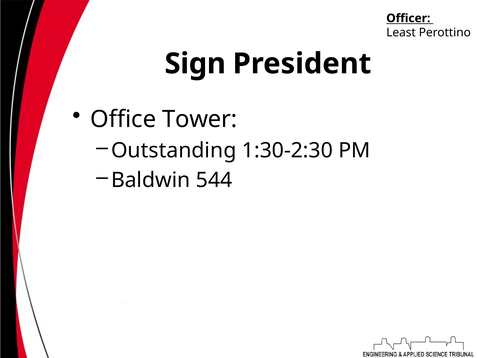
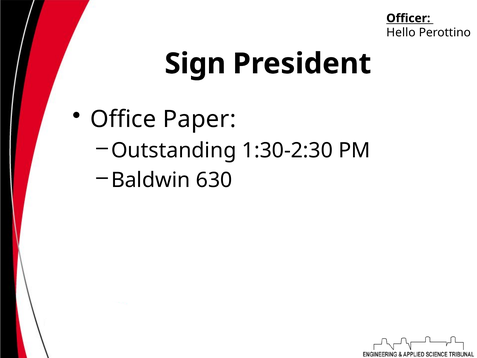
Least: Least -> Hello
Tower: Tower -> Paper
544: 544 -> 630
